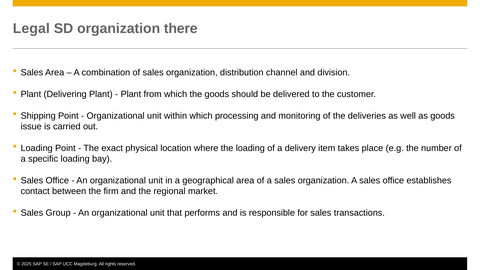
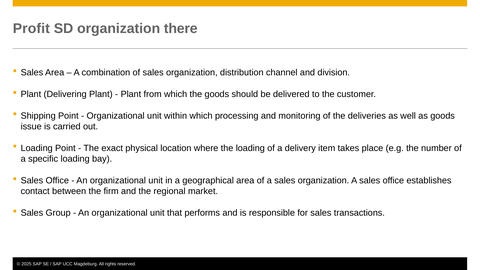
Legal: Legal -> Profit
